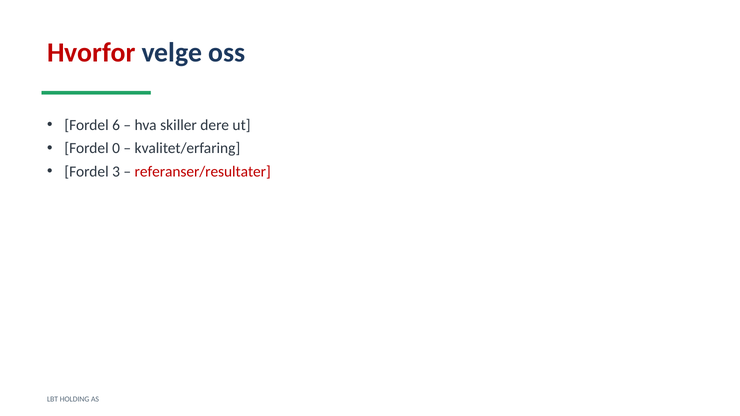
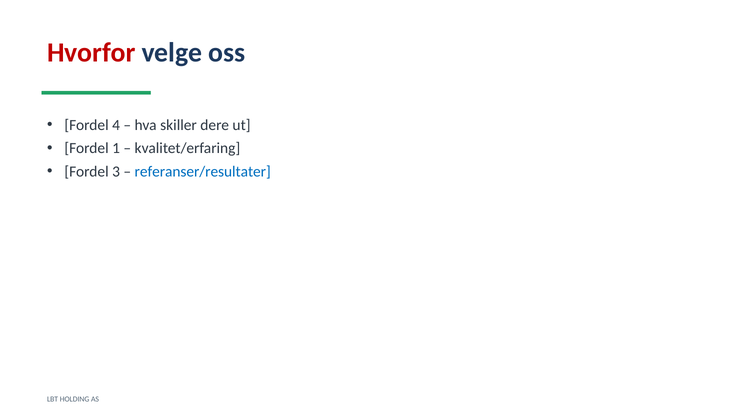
6: 6 -> 4
0: 0 -> 1
referanser/resultater colour: red -> blue
